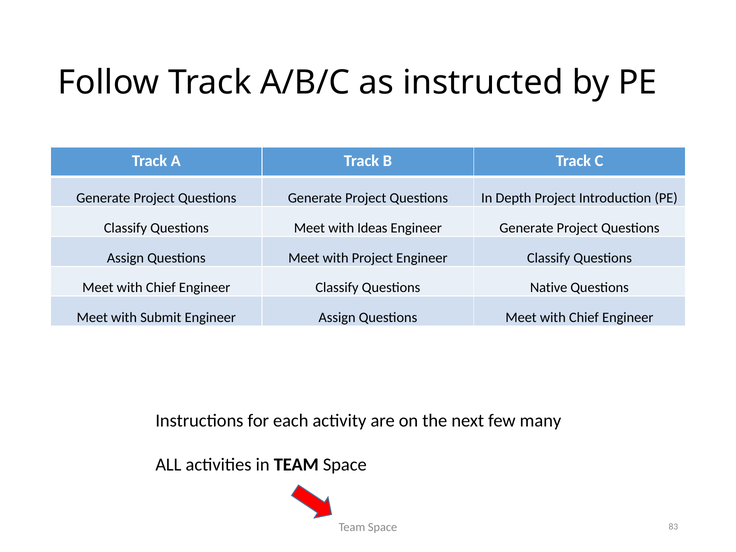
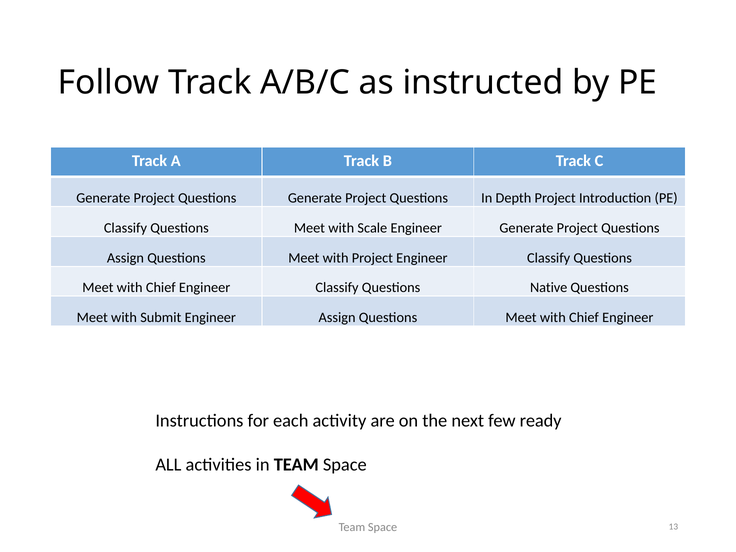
Ideas: Ideas -> Scale
many: many -> ready
83: 83 -> 13
